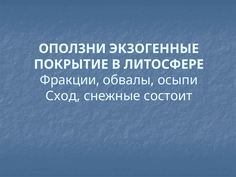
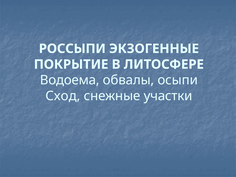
ОПОЛЗНИ: ОПОЛЗНИ -> РОССЫПИ
Фракции: Фракции -> Водоема
состоит: состоит -> участки
